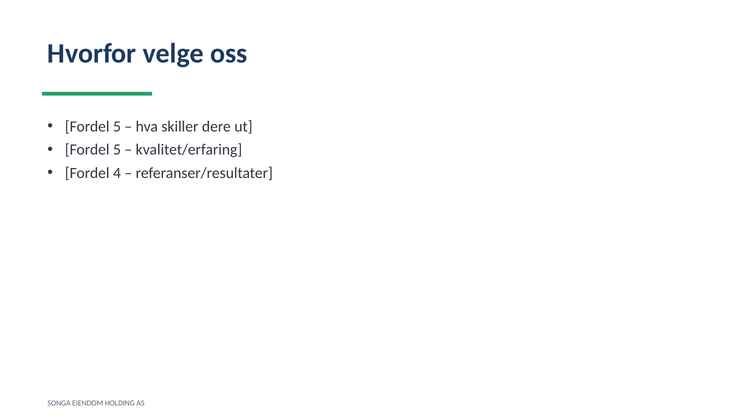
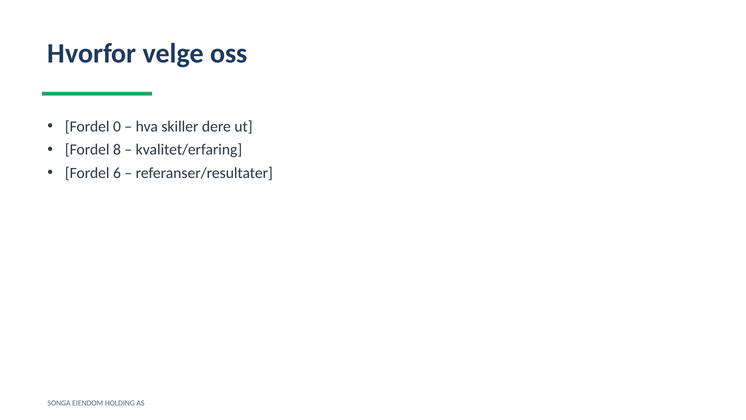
5 at (117, 126): 5 -> 0
5 at (117, 150): 5 -> 8
4: 4 -> 6
